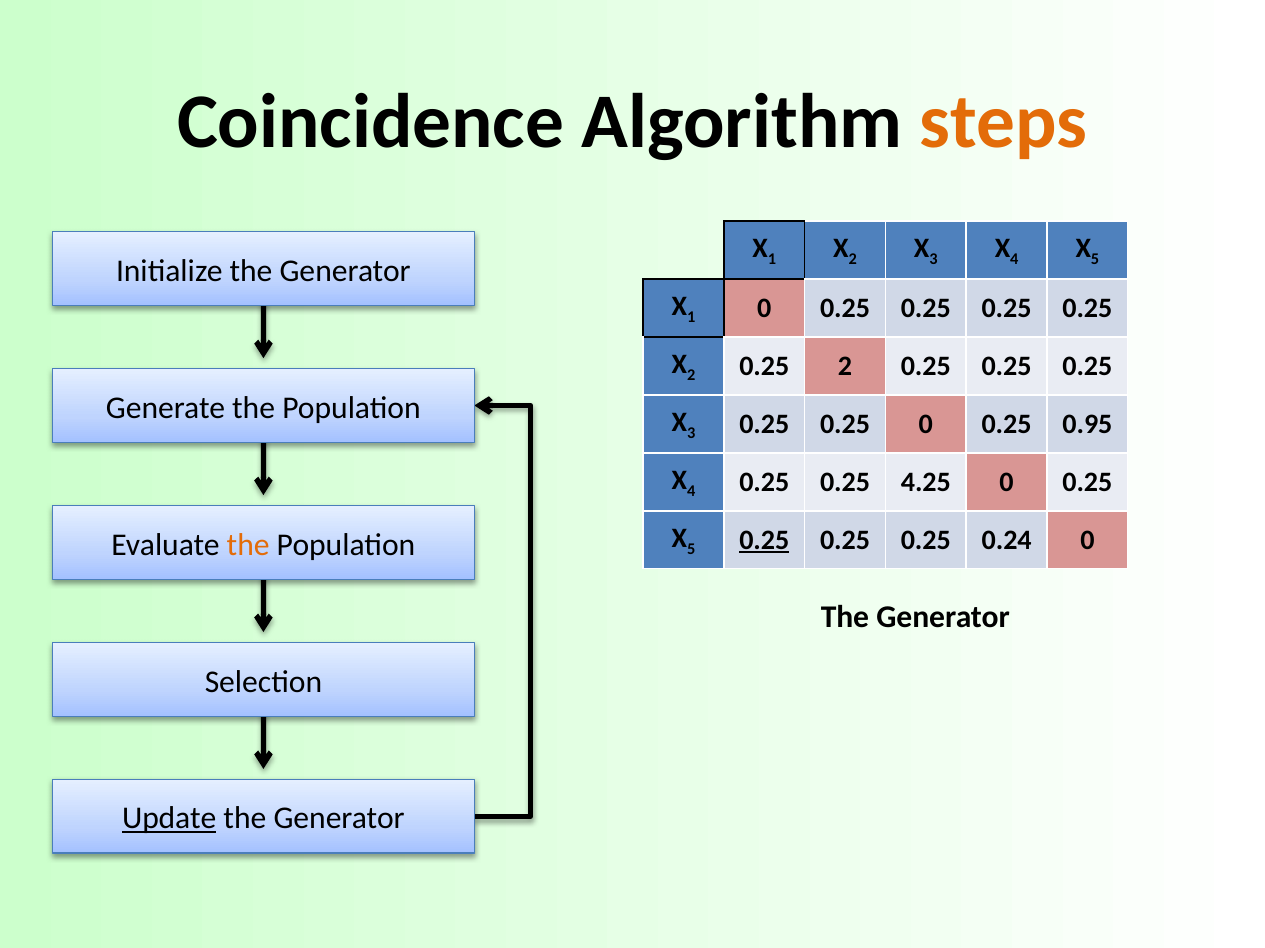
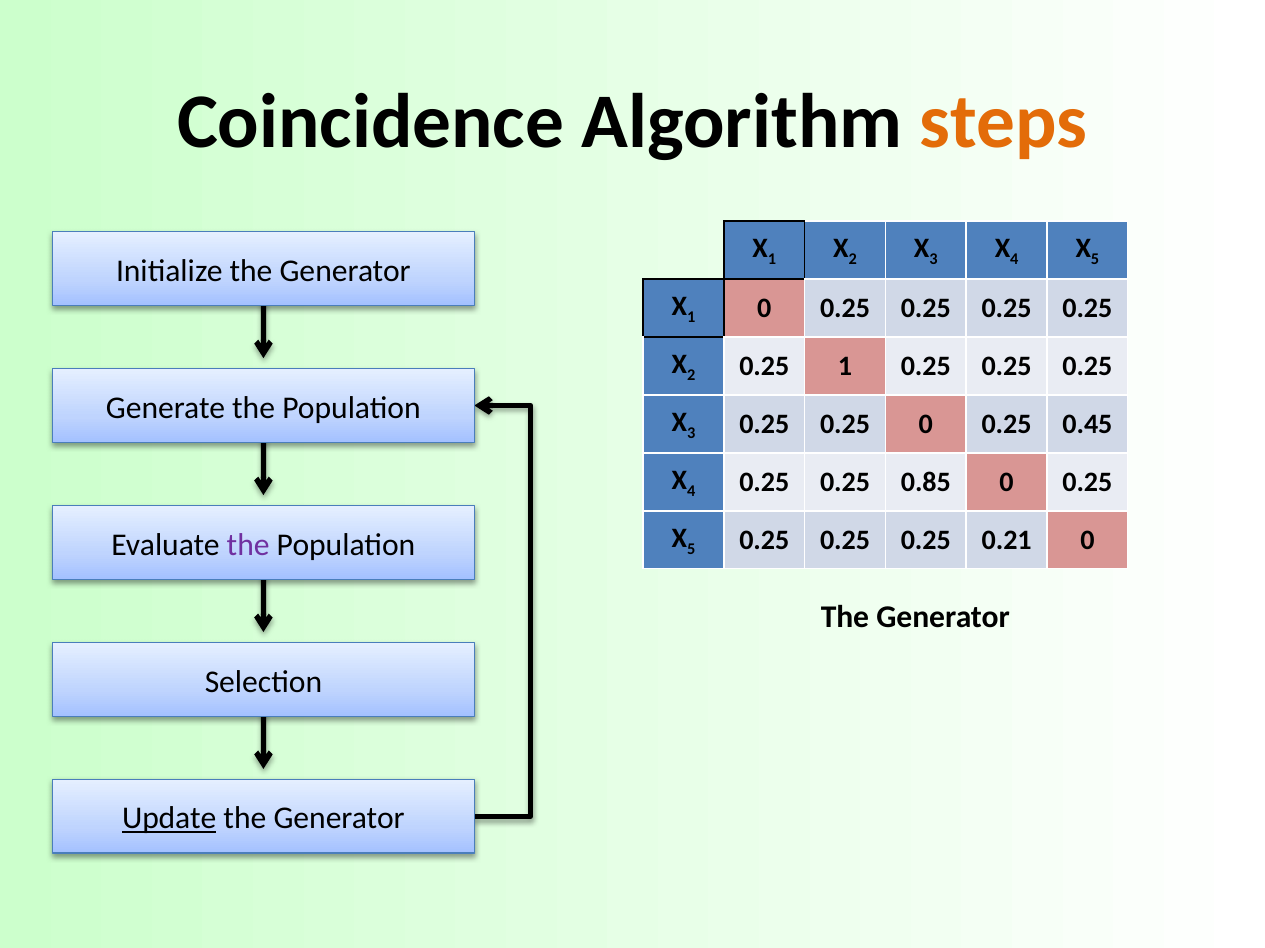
0.25 2: 2 -> 1
0.95: 0.95 -> 0.45
4.25: 4.25 -> 0.85
0.25 at (764, 541) underline: present -> none
0.24: 0.24 -> 0.21
the at (248, 545) colour: orange -> purple
